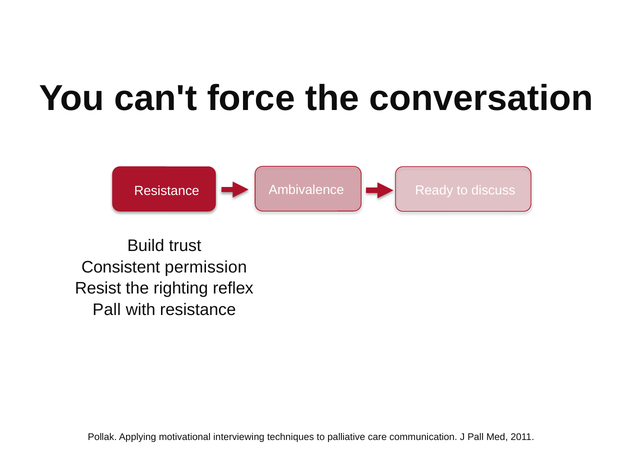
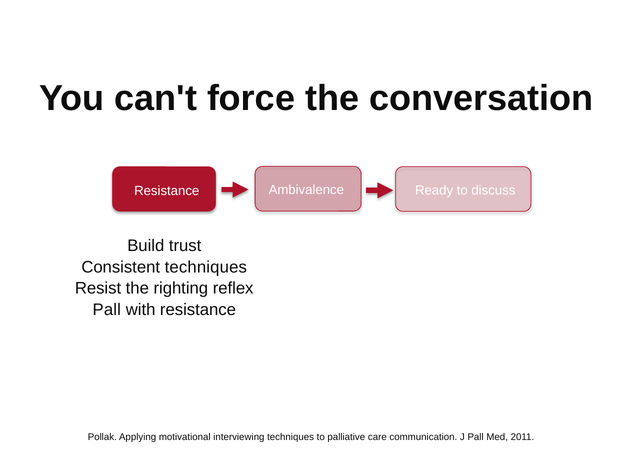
Consistent permission: permission -> techniques
